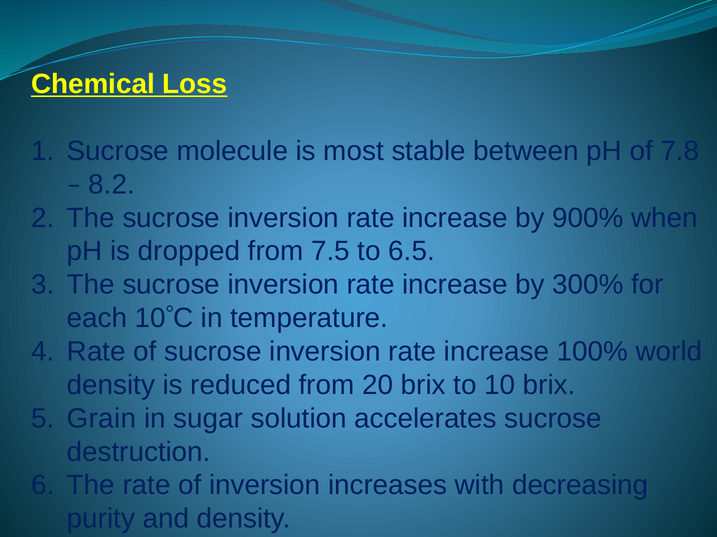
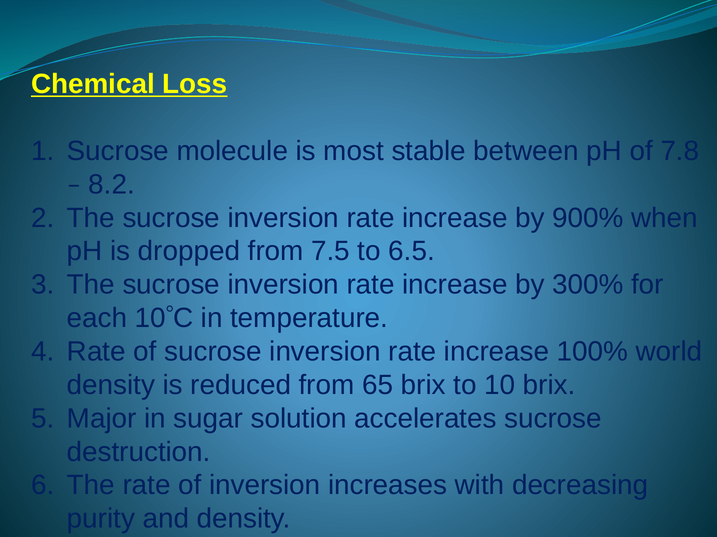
20: 20 -> 65
Grain: Grain -> Major
